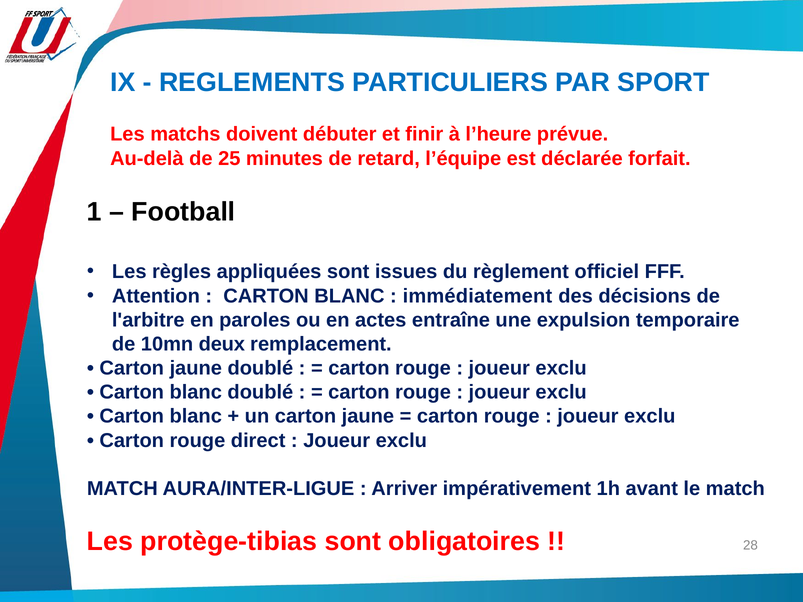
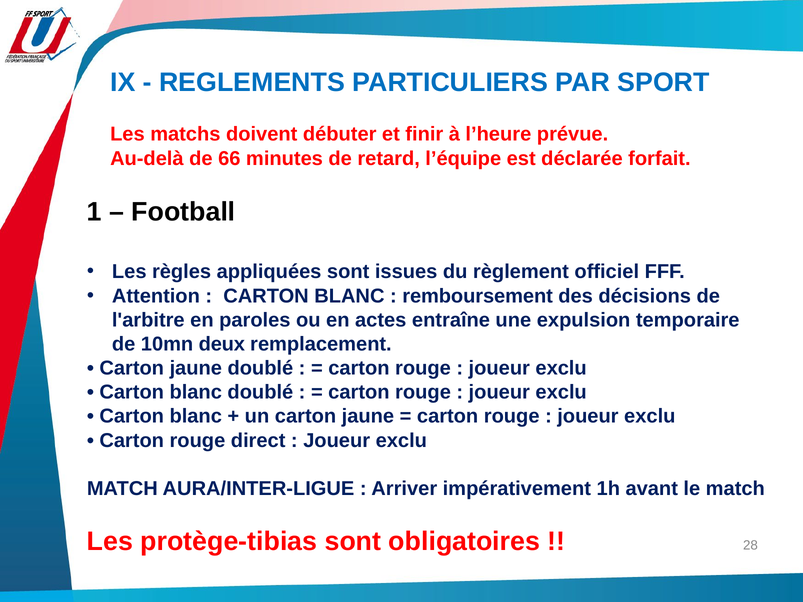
25: 25 -> 66
immédiatement: immédiatement -> remboursement
